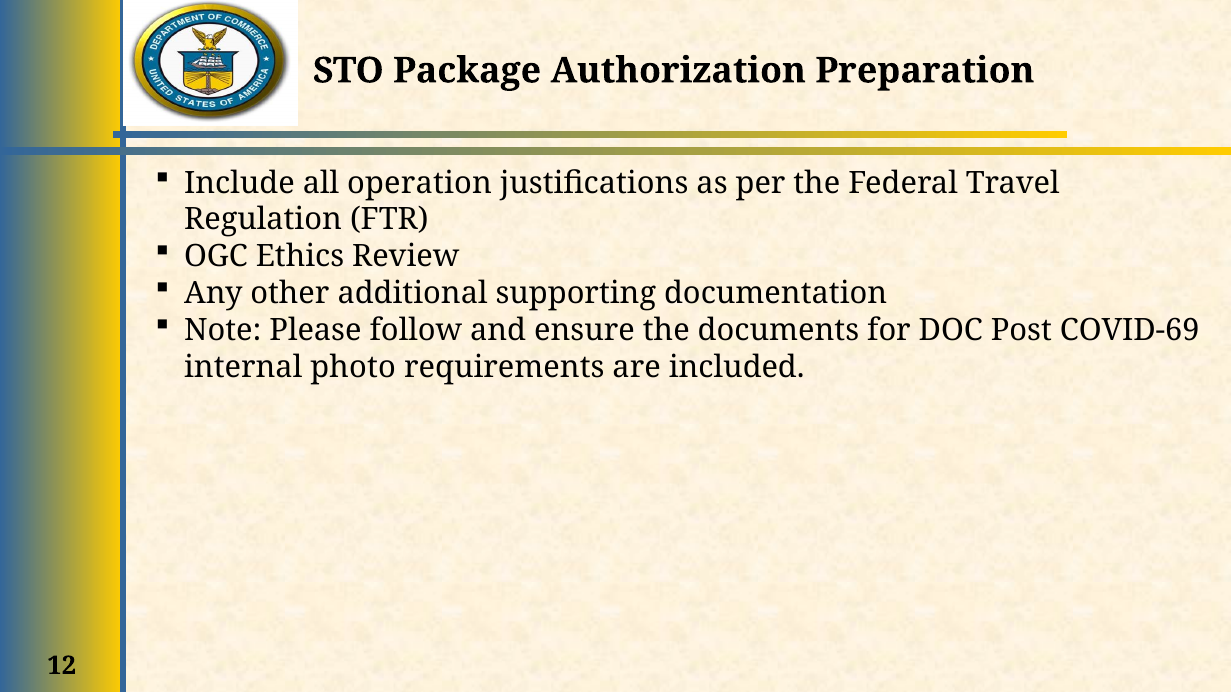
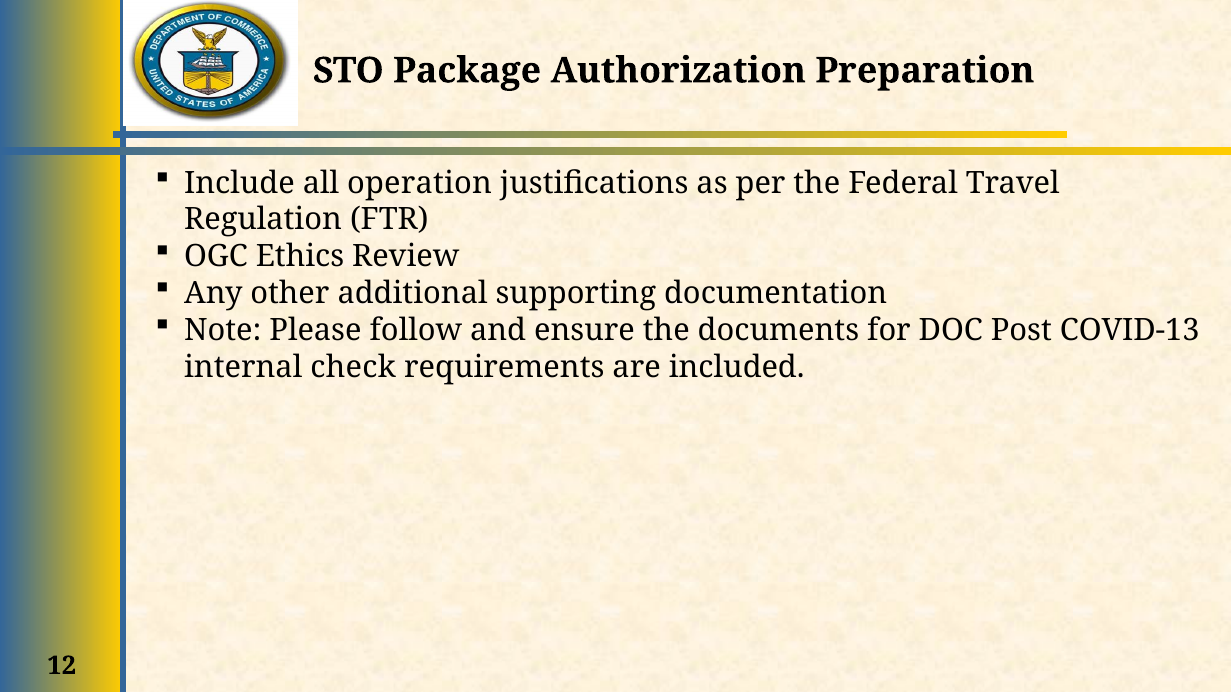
COVID-69: COVID-69 -> COVID-13
photo: photo -> check
